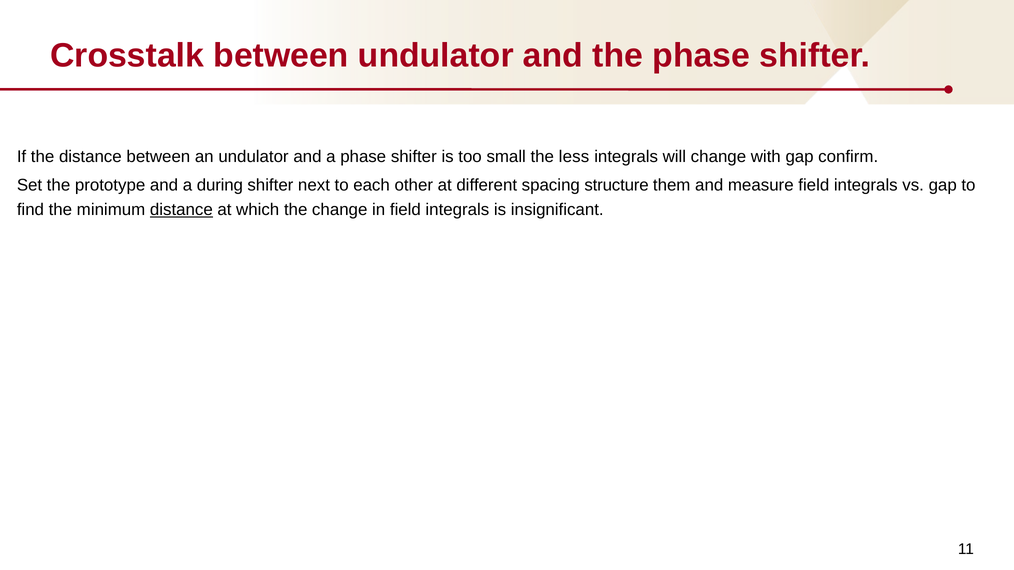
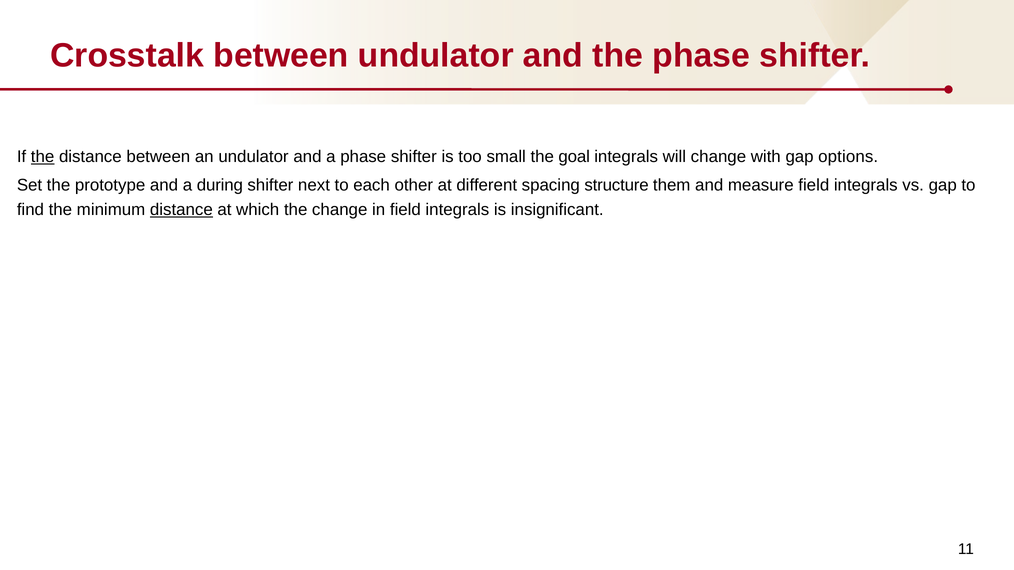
the at (43, 157) underline: none -> present
less: less -> goal
confirm: confirm -> options
